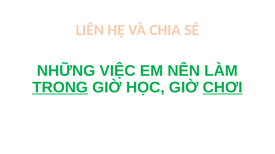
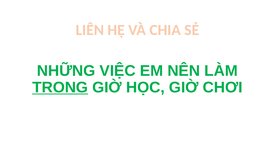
CHƠI underline: present -> none
